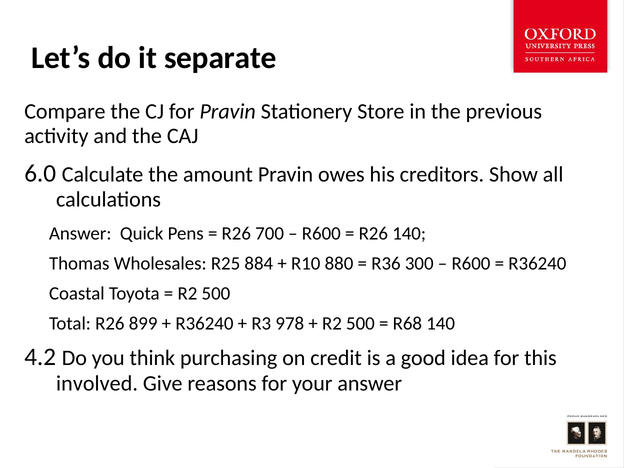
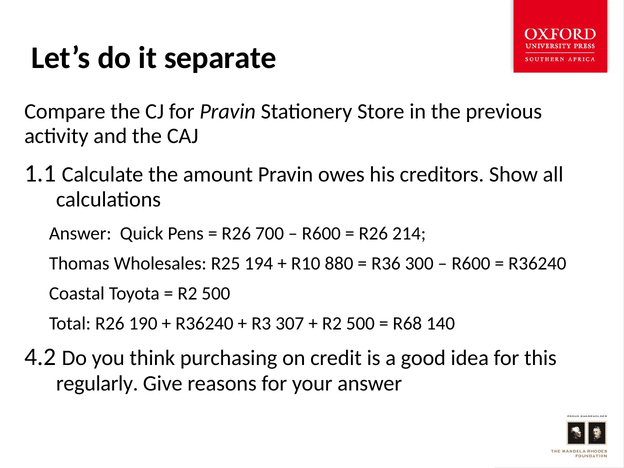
6.0: 6.0 -> 1.1
R26 140: 140 -> 214
884: 884 -> 194
899: 899 -> 190
978: 978 -> 307
involved: involved -> regularly
